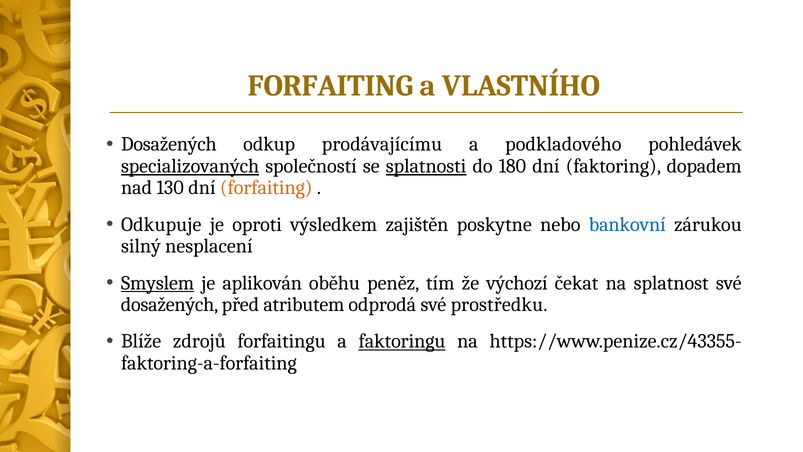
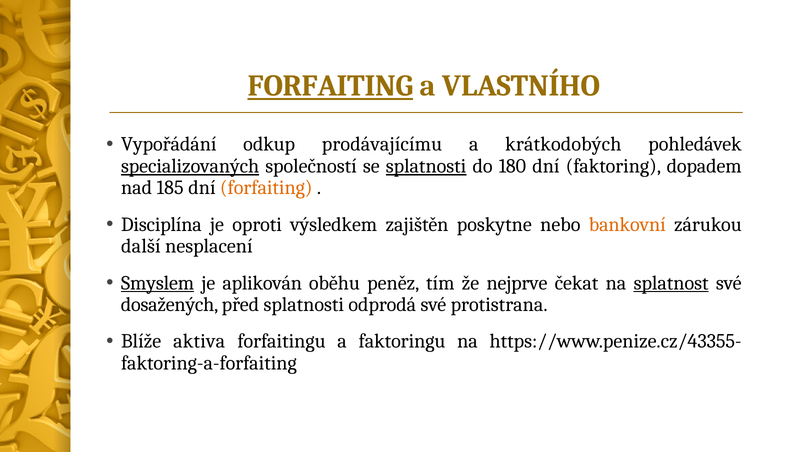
FORFAITING at (331, 86) underline: none -> present
Dosažených at (169, 144): Dosažených -> Vypořádání
podkladového: podkladového -> krátkodobých
130: 130 -> 185
Odkupuje: Odkupuje -> Disciplína
bankovní colour: blue -> orange
silný: silný -> další
výchozí: výchozí -> nejprve
splatnost underline: none -> present
před atributem: atributem -> splatnosti
prostředku: prostředku -> protistrana
zdrojů: zdrojů -> aktiva
faktoringu underline: present -> none
